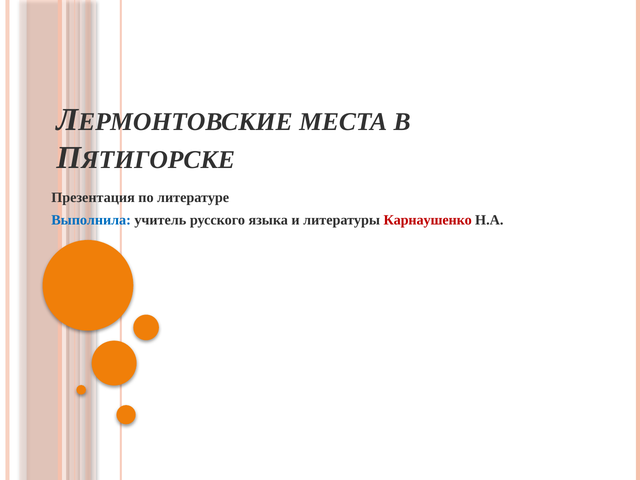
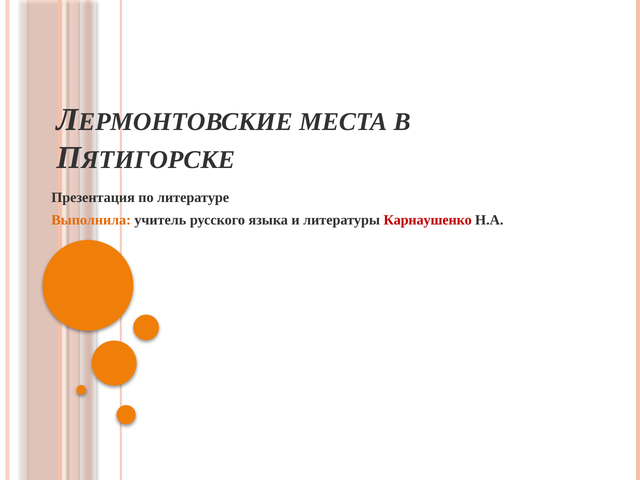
Выполнила colour: blue -> orange
